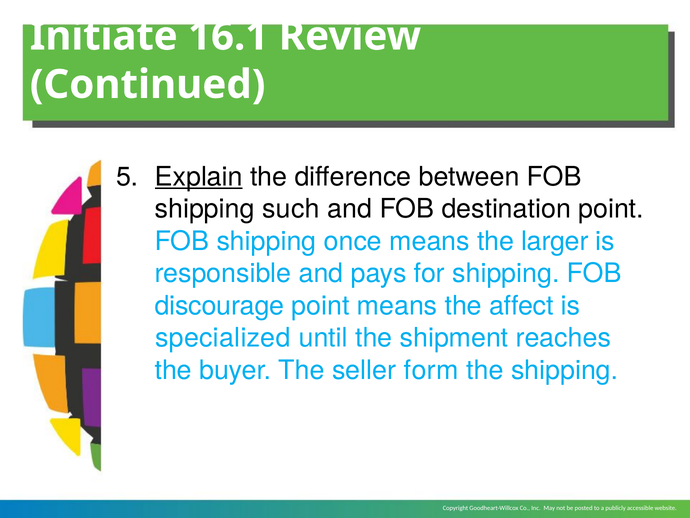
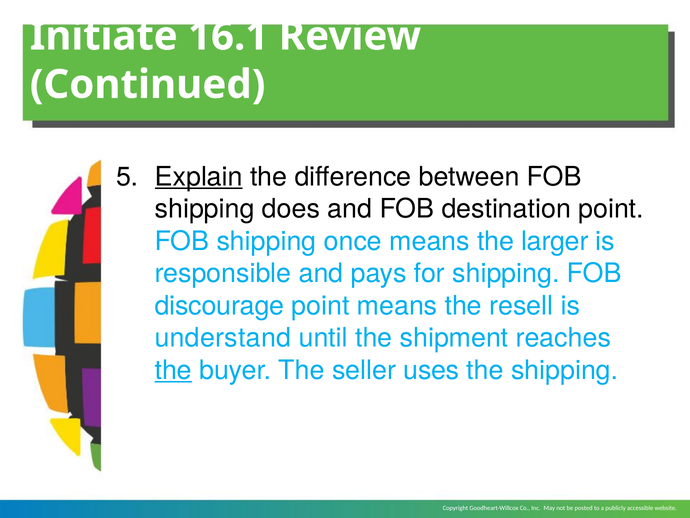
such: such -> does
affect: affect -> resell
specialized: specialized -> understand
the at (173, 370) underline: none -> present
form: form -> uses
